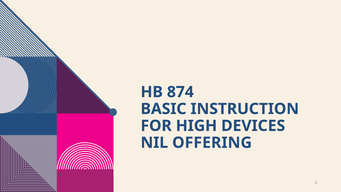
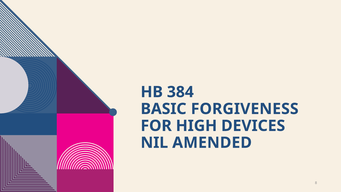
874: 874 -> 384
INSTRUCTION: INSTRUCTION -> FORGIVENESS
OFFERING: OFFERING -> AMENDED
